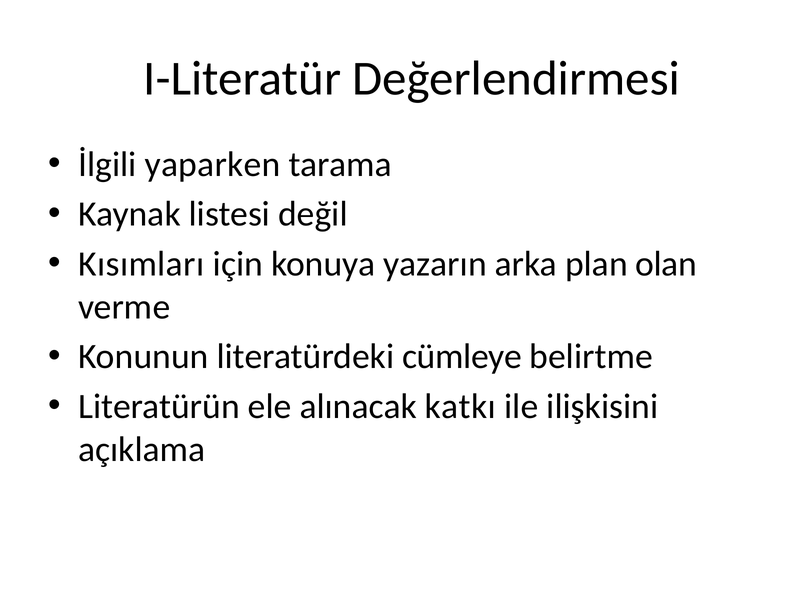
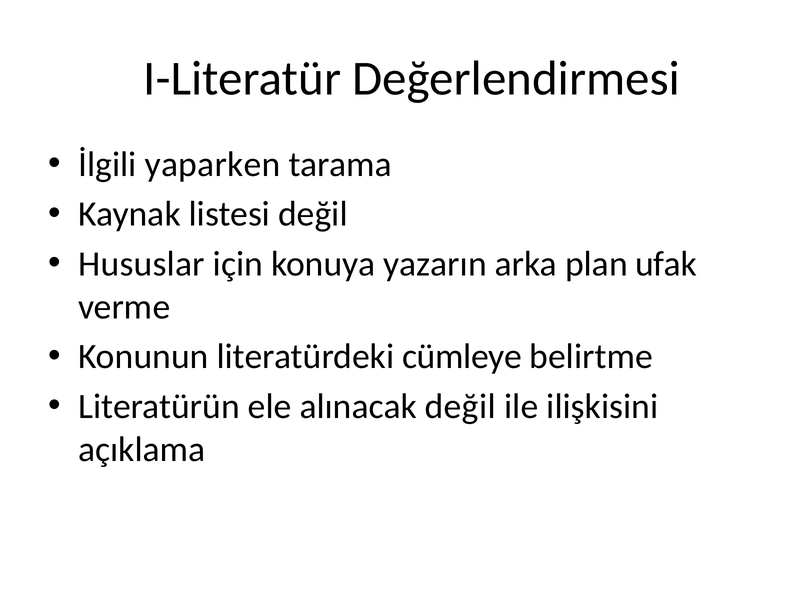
Kısımları: Kısımları -> Hususlar
olan: olan -> ufak
alınacak katkı: katkı -> değil
